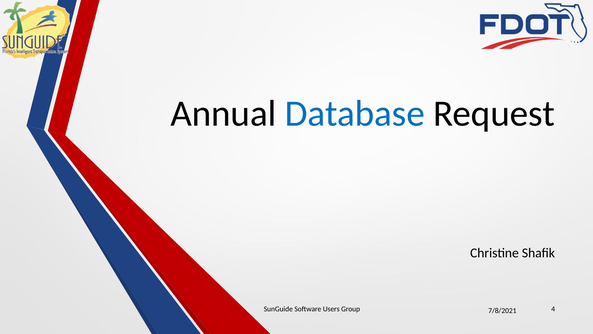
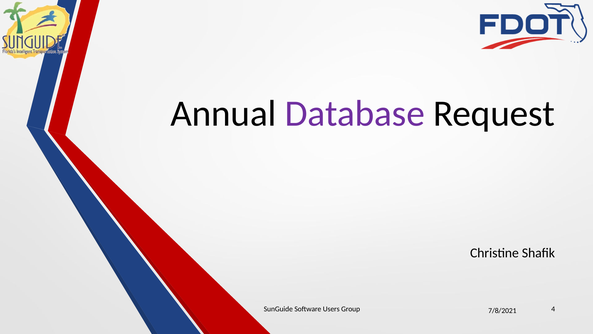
Database colour: blue -> purple
